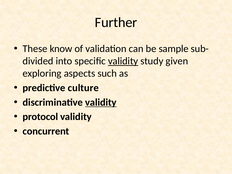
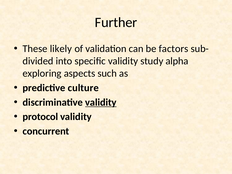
know: know -> likely
sample: sample -> factors
validity at (123, 61) underline: present -> none
given: given -> alpha
